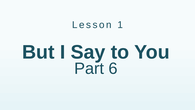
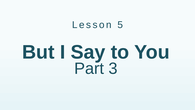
1: 1 -> 5
6: 6 -> 3
